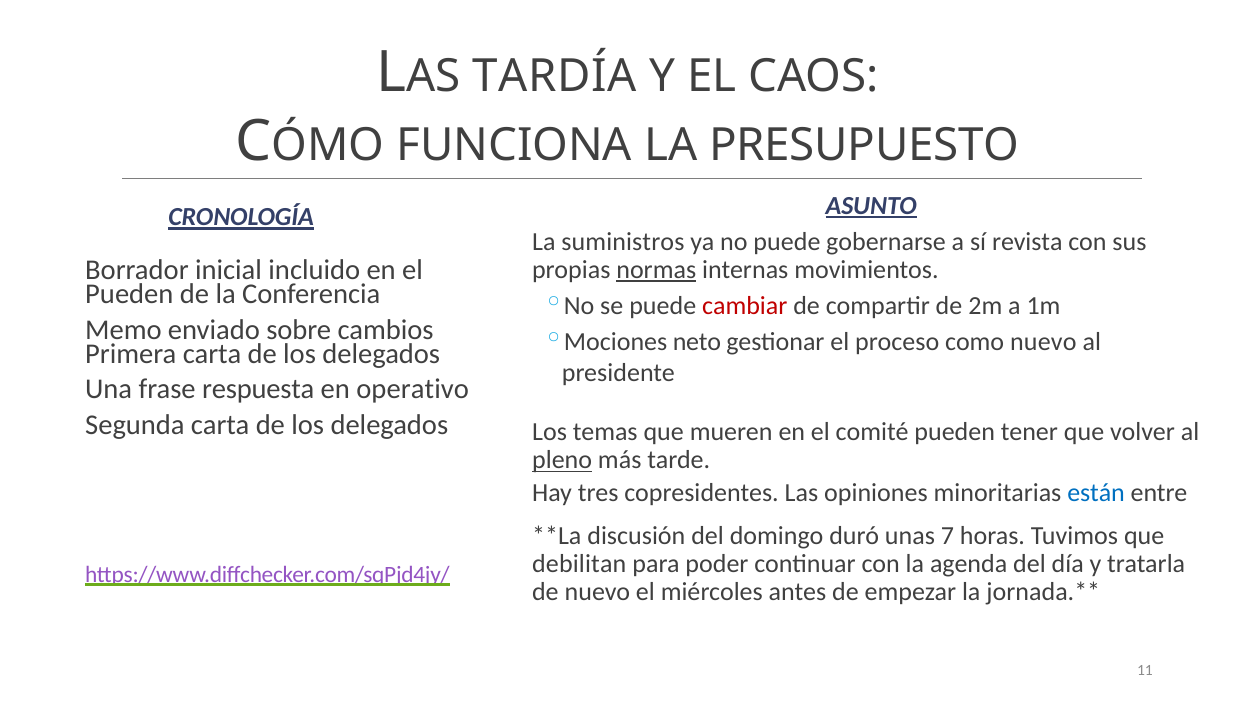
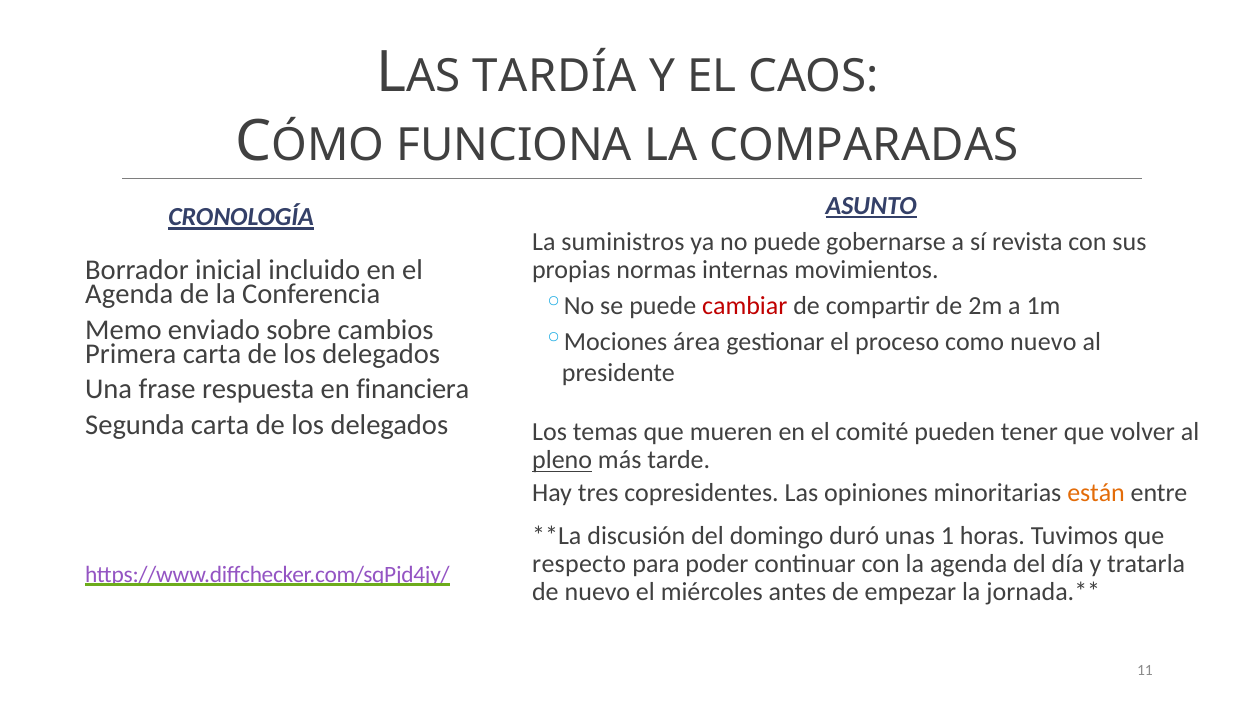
PRESUPUESTO: PRESUPUESTO -> COMPARADAS
normas underline: present -> none
Pueden at (129, 294): Pueden -> Agenda
neto: neto -> área
operativo: operativo -> financiera
están colour: blue -> orange
7: 7 -> 1
debilitan: debilitan -> respecto
